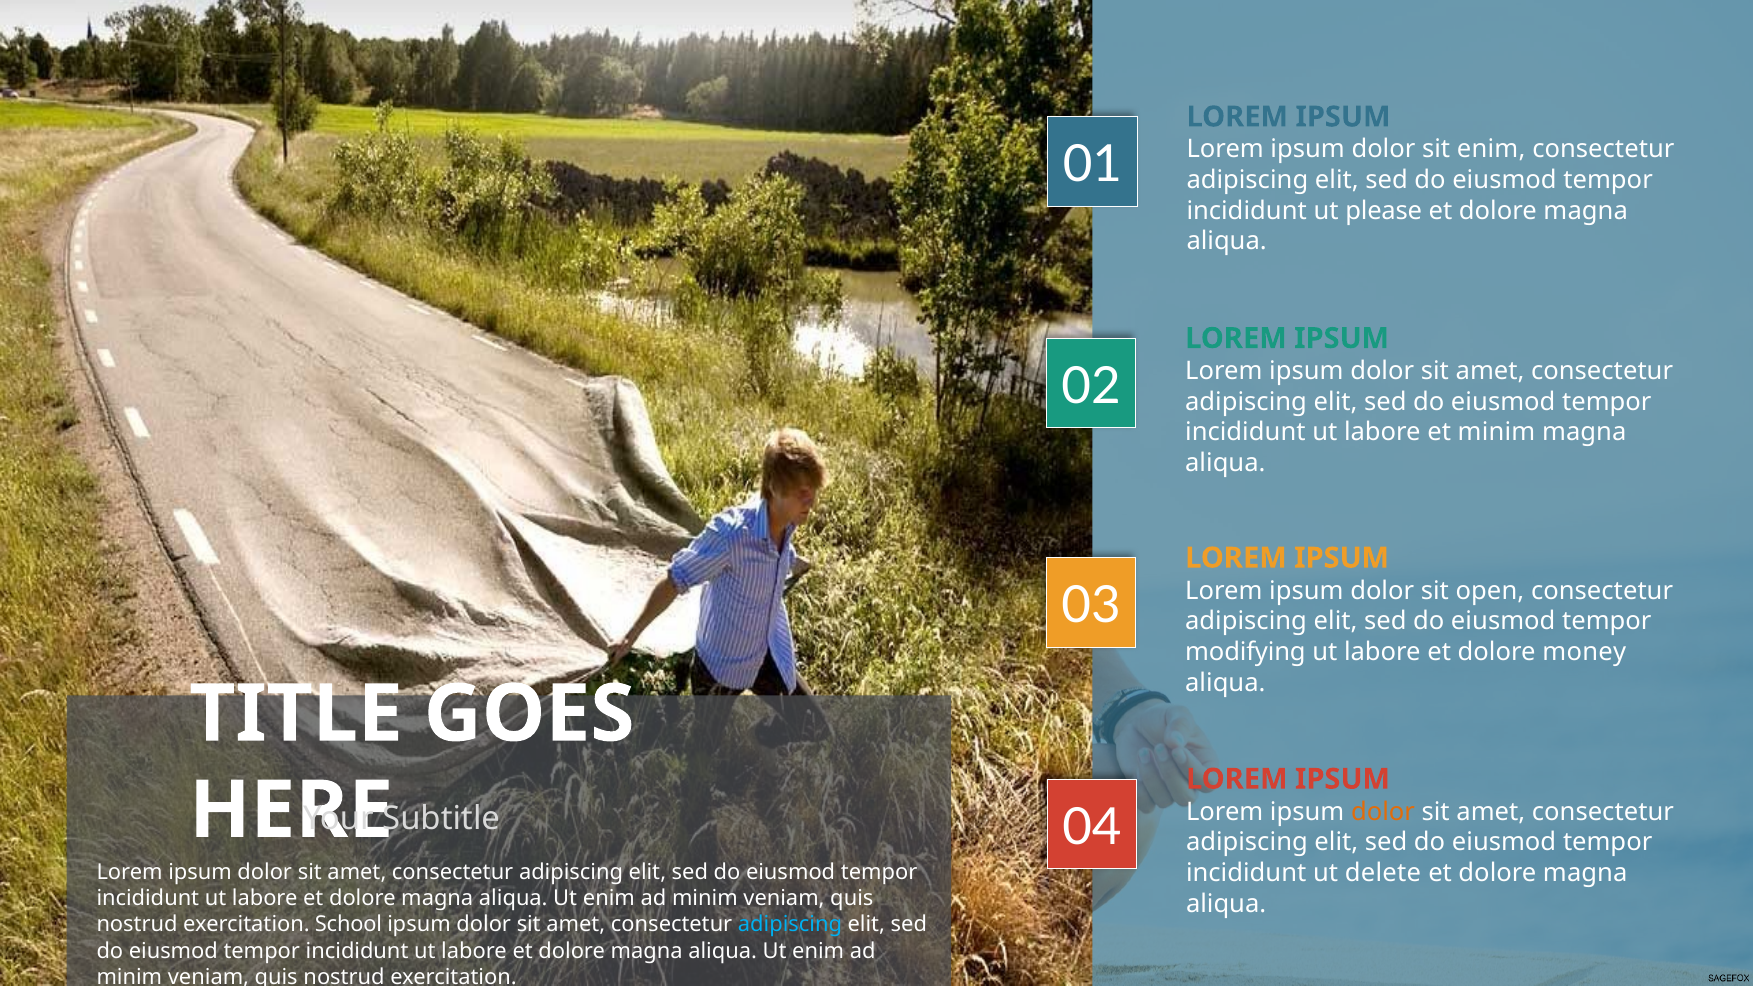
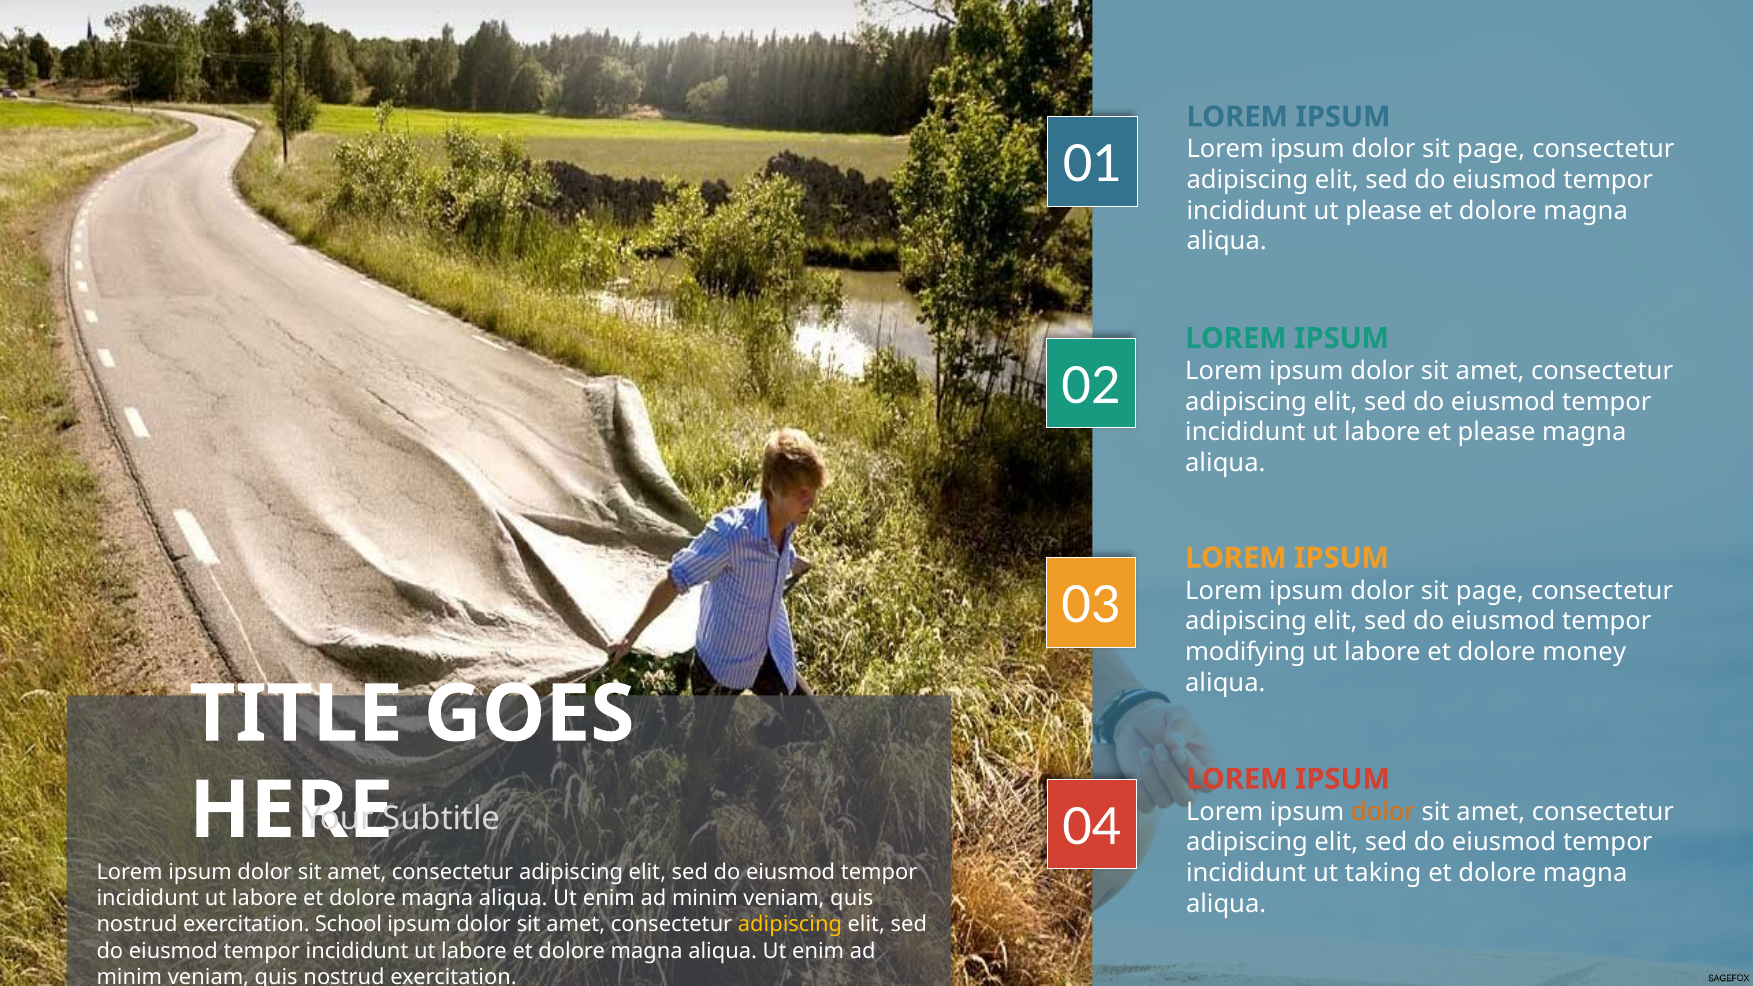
enim at (1491, 149): enim -> page
et minim: minim -> please
open at (1490, 591): open -> page
delete: delete -> taking
adipiscing at (790, 925) colour: light blue -> yellow
